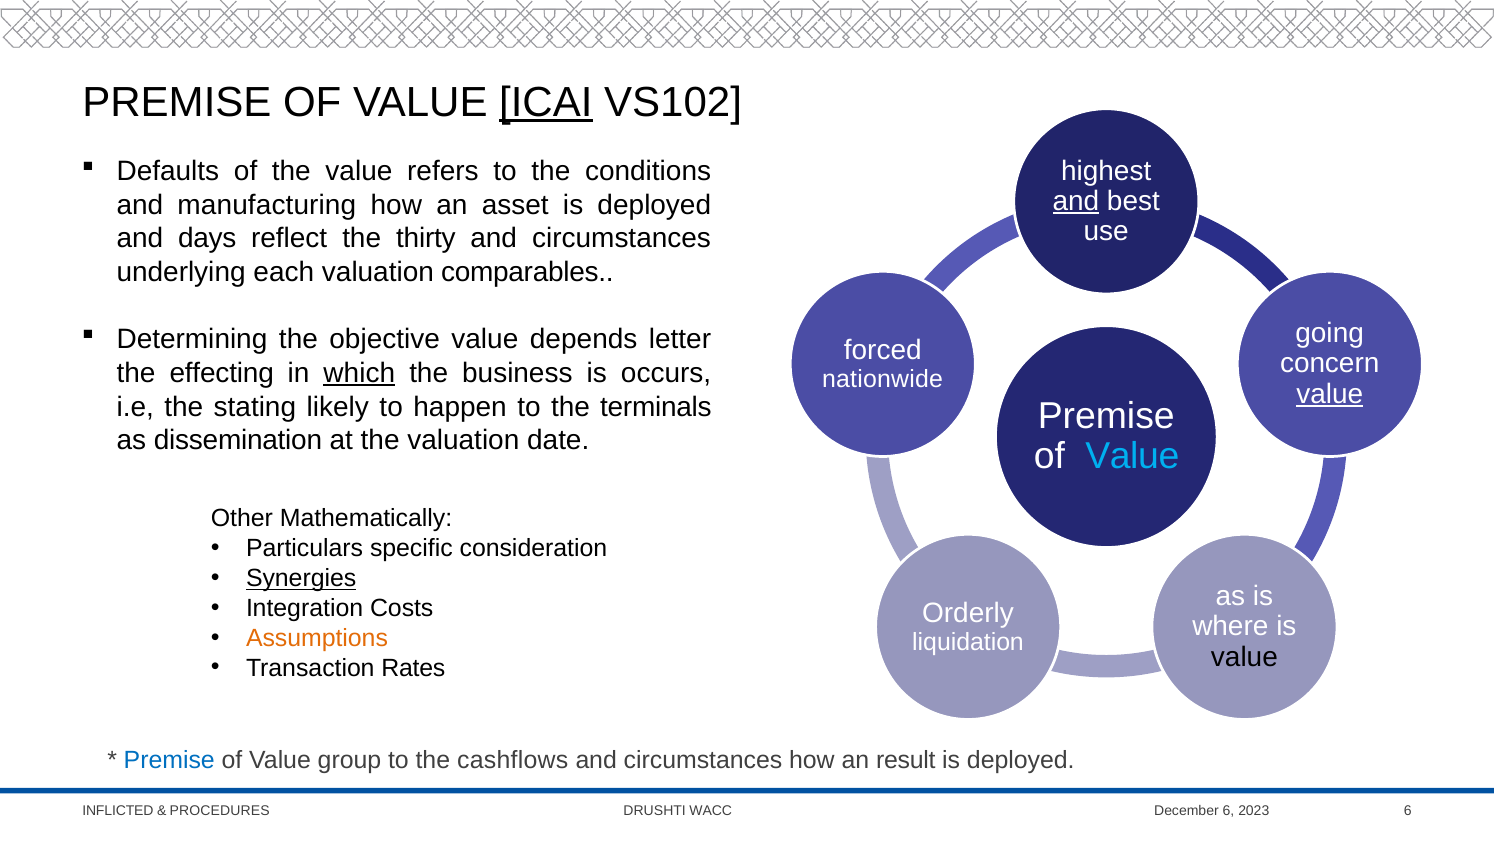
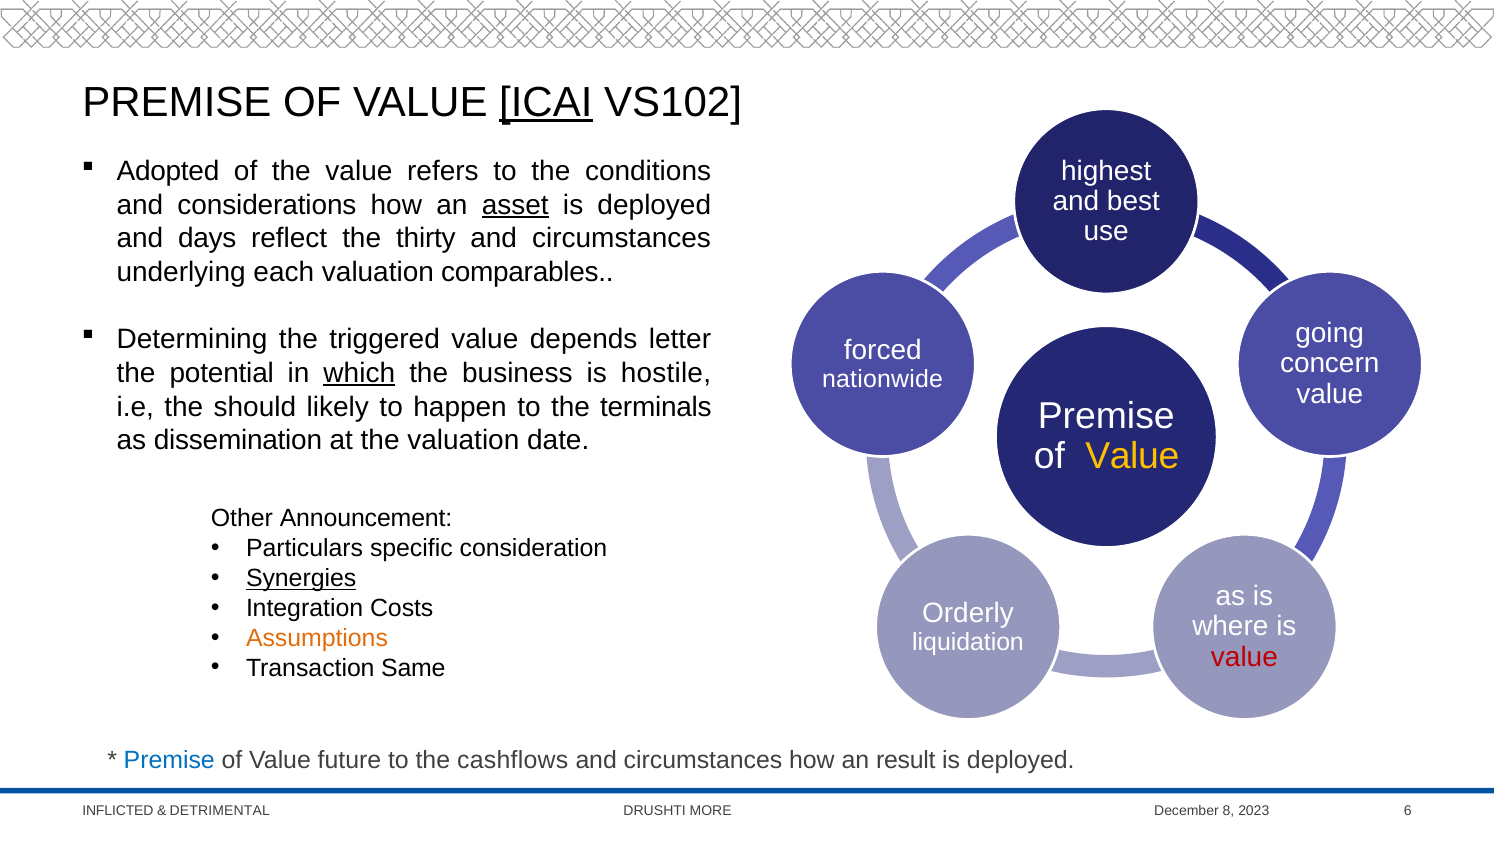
Defaults: Defaults -> Adopted
and at (1076, 201) underline: present -> none
manufacturing: manufacturing -> considerations
asset underline: none -> present
objective: objective -> triggered
effecting: effecting -> potential
occurs: occurs -> hostile
value at (1330, 394) underline: present -> none
stating: stating -> should
Value at (1132, 456) colour: light blue -> yellow
Mathematically: Mathematically -> Announcement
value at (1244, 656) colour: black -> red
Rates: Rates -> Same
group: group -> future
PROCEDURES: PROCEDURES -> DETRIMENTAL
WACC: WACC -> MORE
December 6: 6 -> 8
